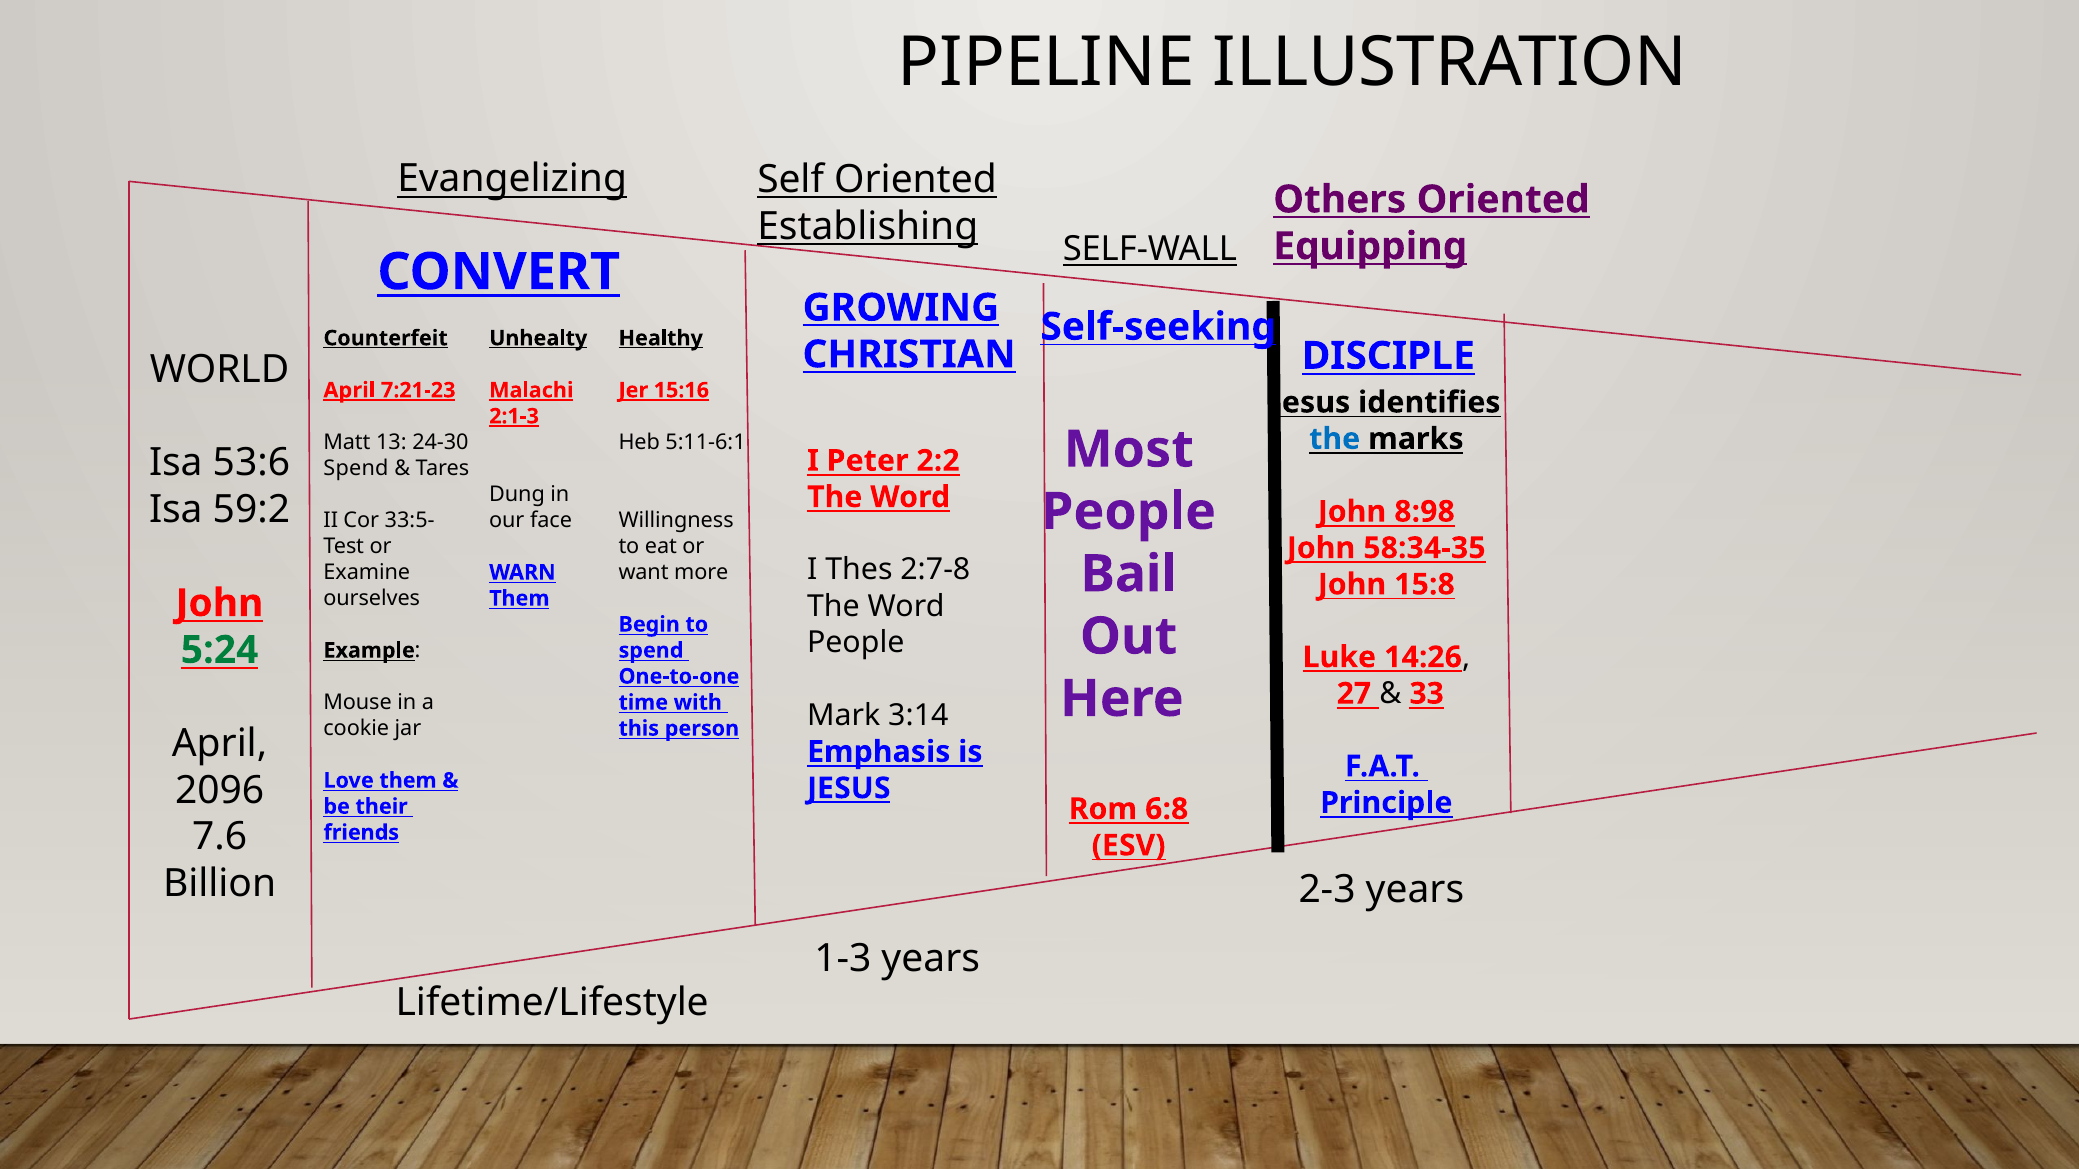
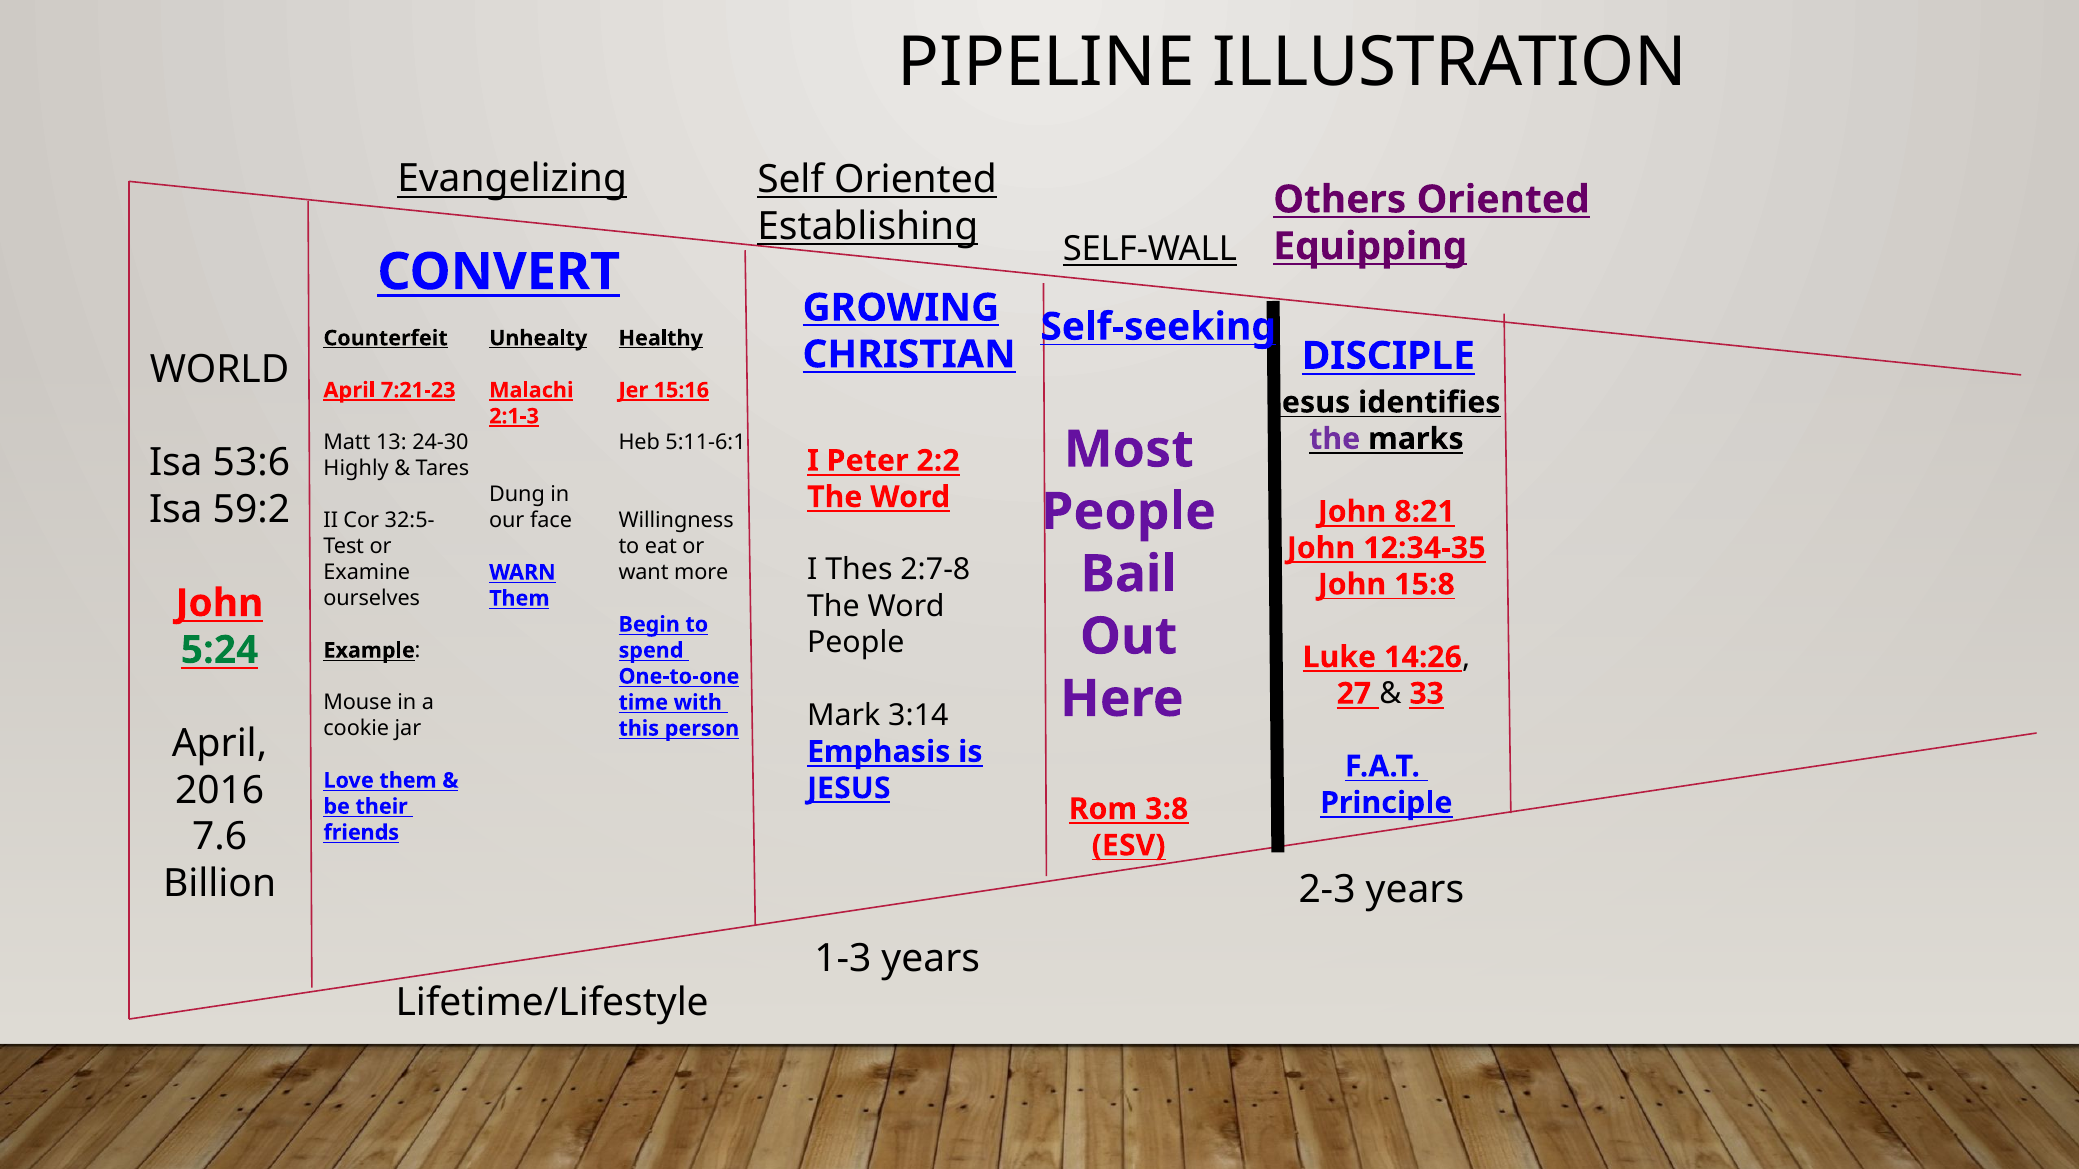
the at (1335, 439) colour: blue -> purple
Spend at (356, 468): Spend -> Highly
8:98: 8:98 -> 8:21
33:5-: 33:5- -> 32:5-
58:34-35: 58:34-35 -> 12:34-35
2096: 2096 -> 2016
6:8: 6:8 -> 3:8
